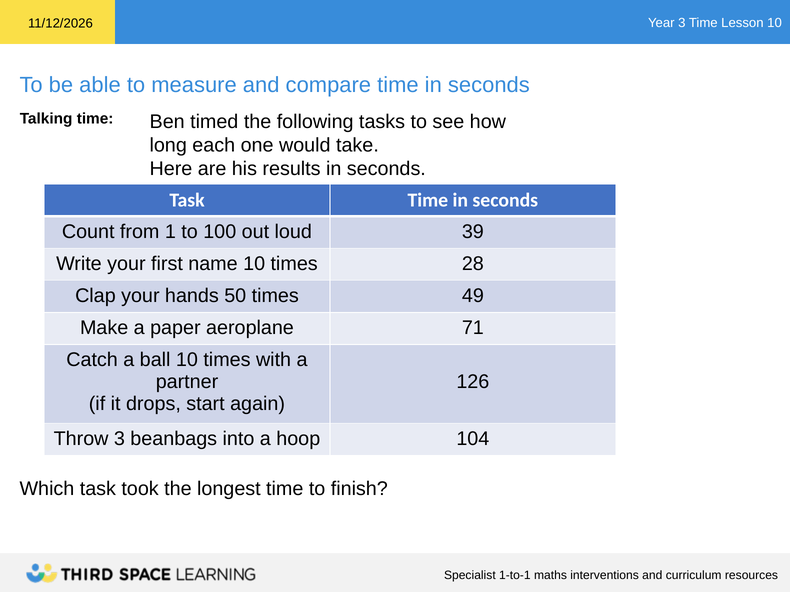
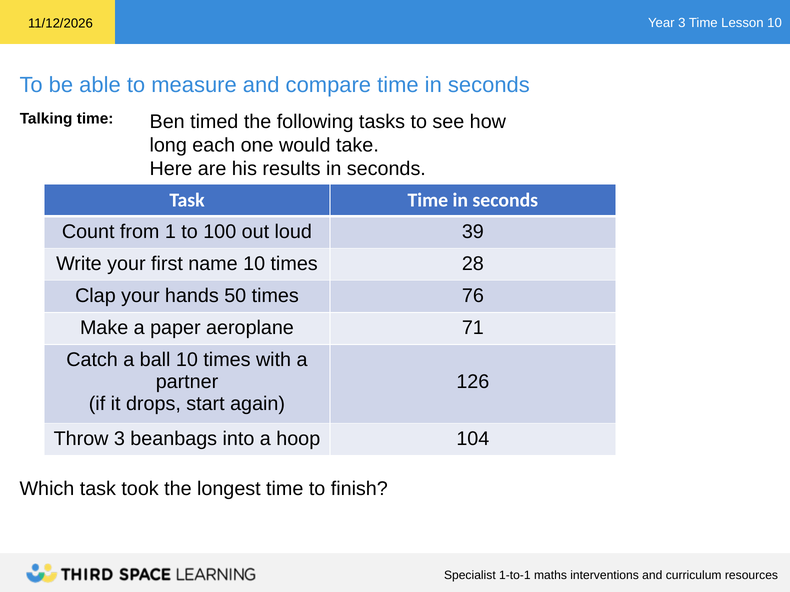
49: 49 -> 76
